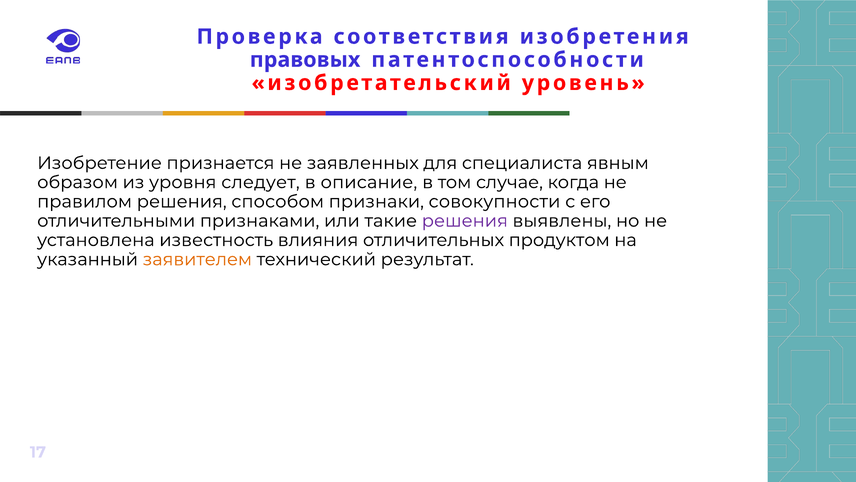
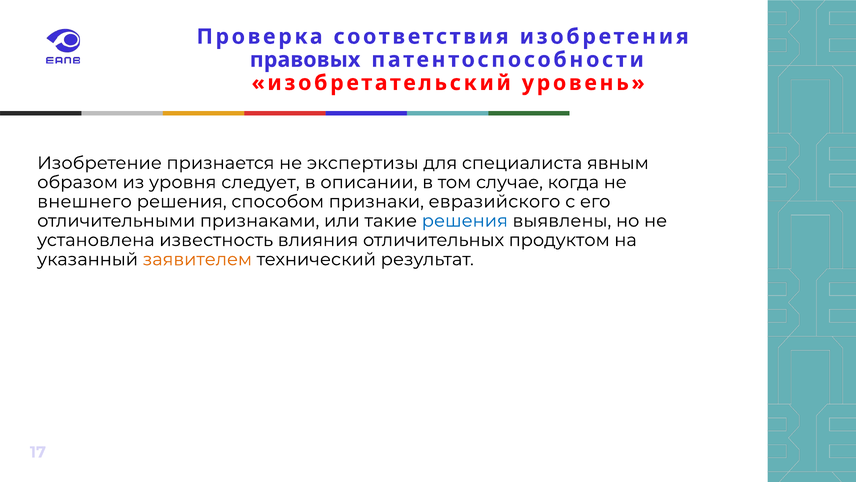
заявленных: заявленных -> экспертизы
описание: описание -> описании
правилом: правилом -> внешнего
совокупности: совокупности -> евразийского
решения at (465, 221) colour: purple -> blue
